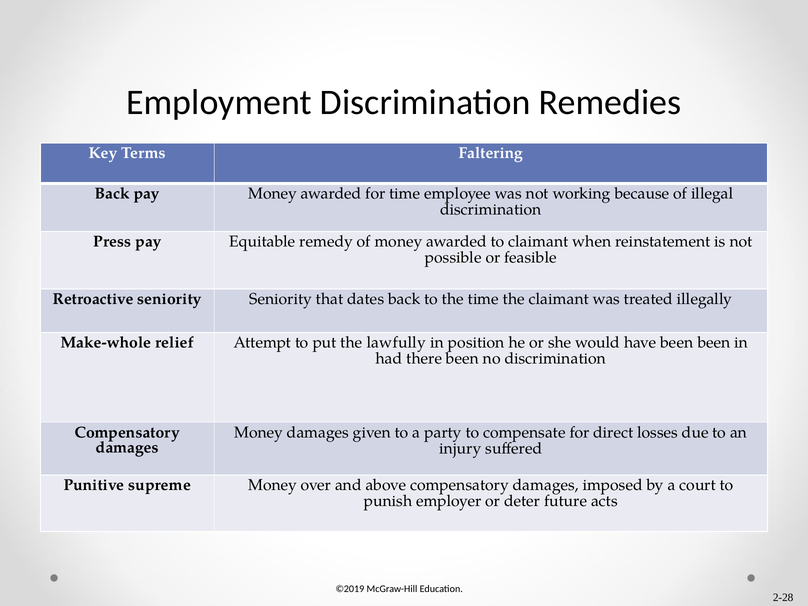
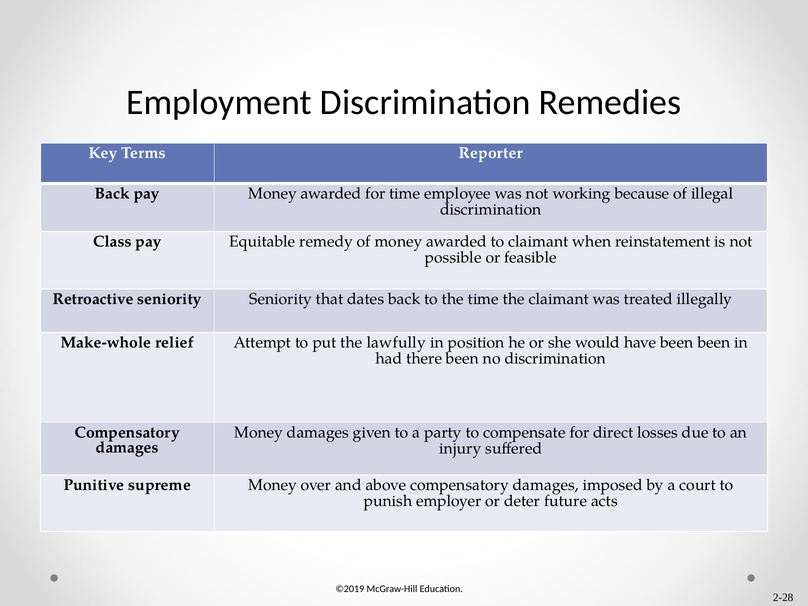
Faltering: Faltering -> Reporter
Press: Press -> Class
